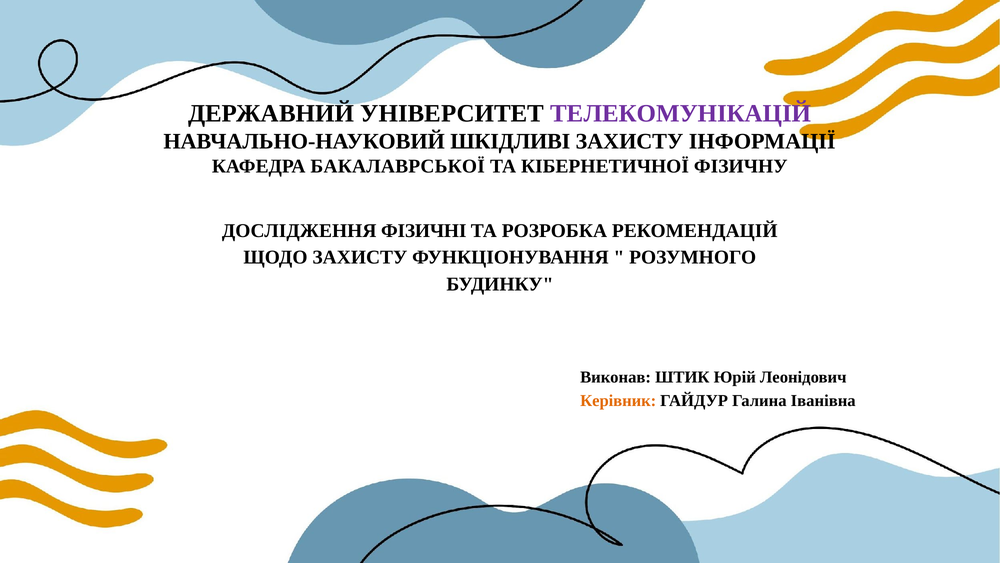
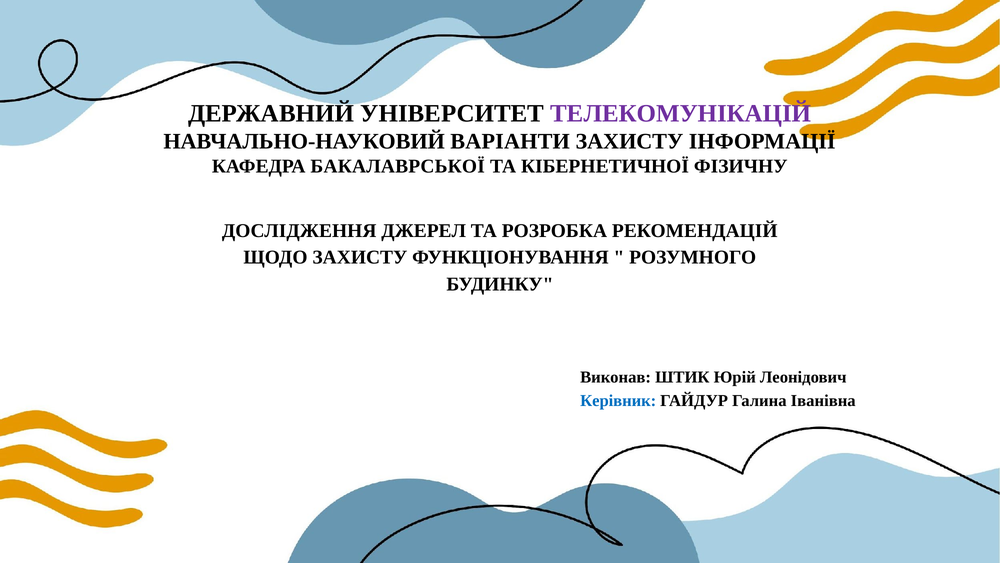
ШКІДЛИВІ: ШКІДЛИВІ -> ВАРІАНТИ
ФІЗИЧНІ: ФІЗИЧНІ -> ДЖЕРЕЛ
Керівник colour: orange -> blue
